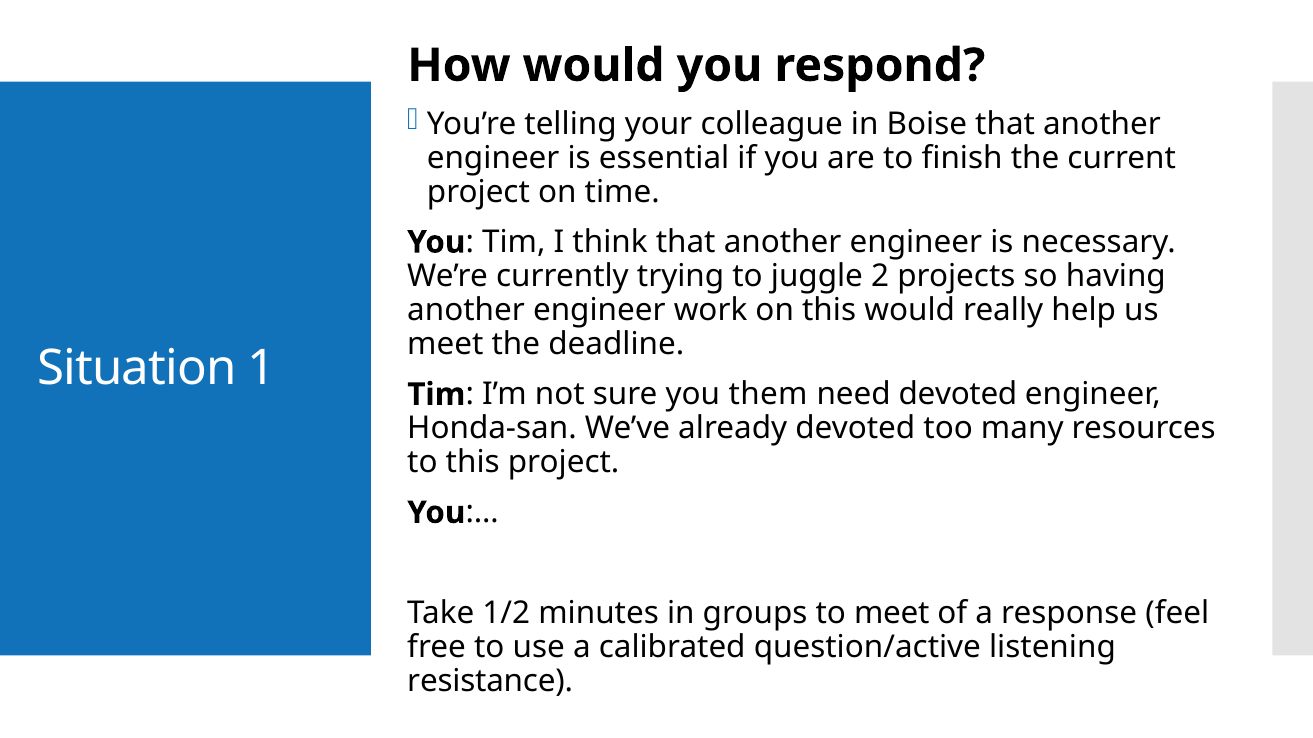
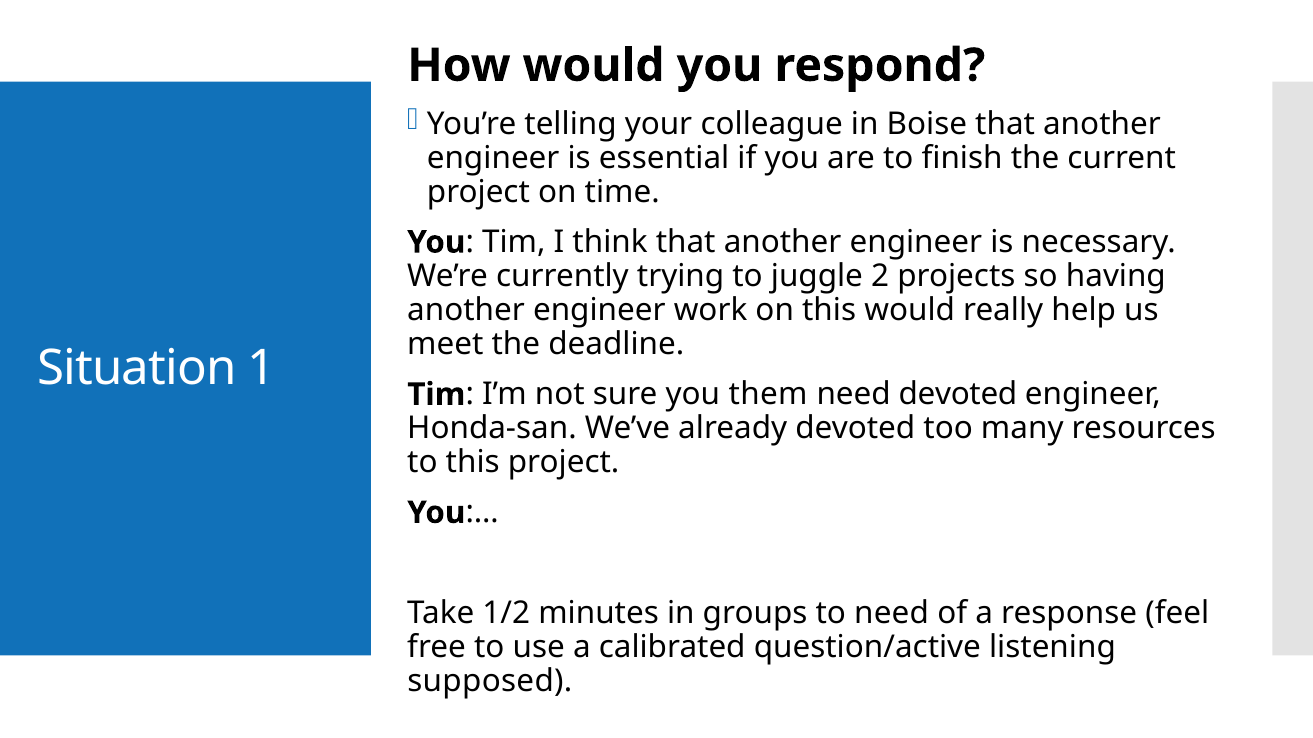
to meet: meet -> need
resistance: resistance -> supposed
